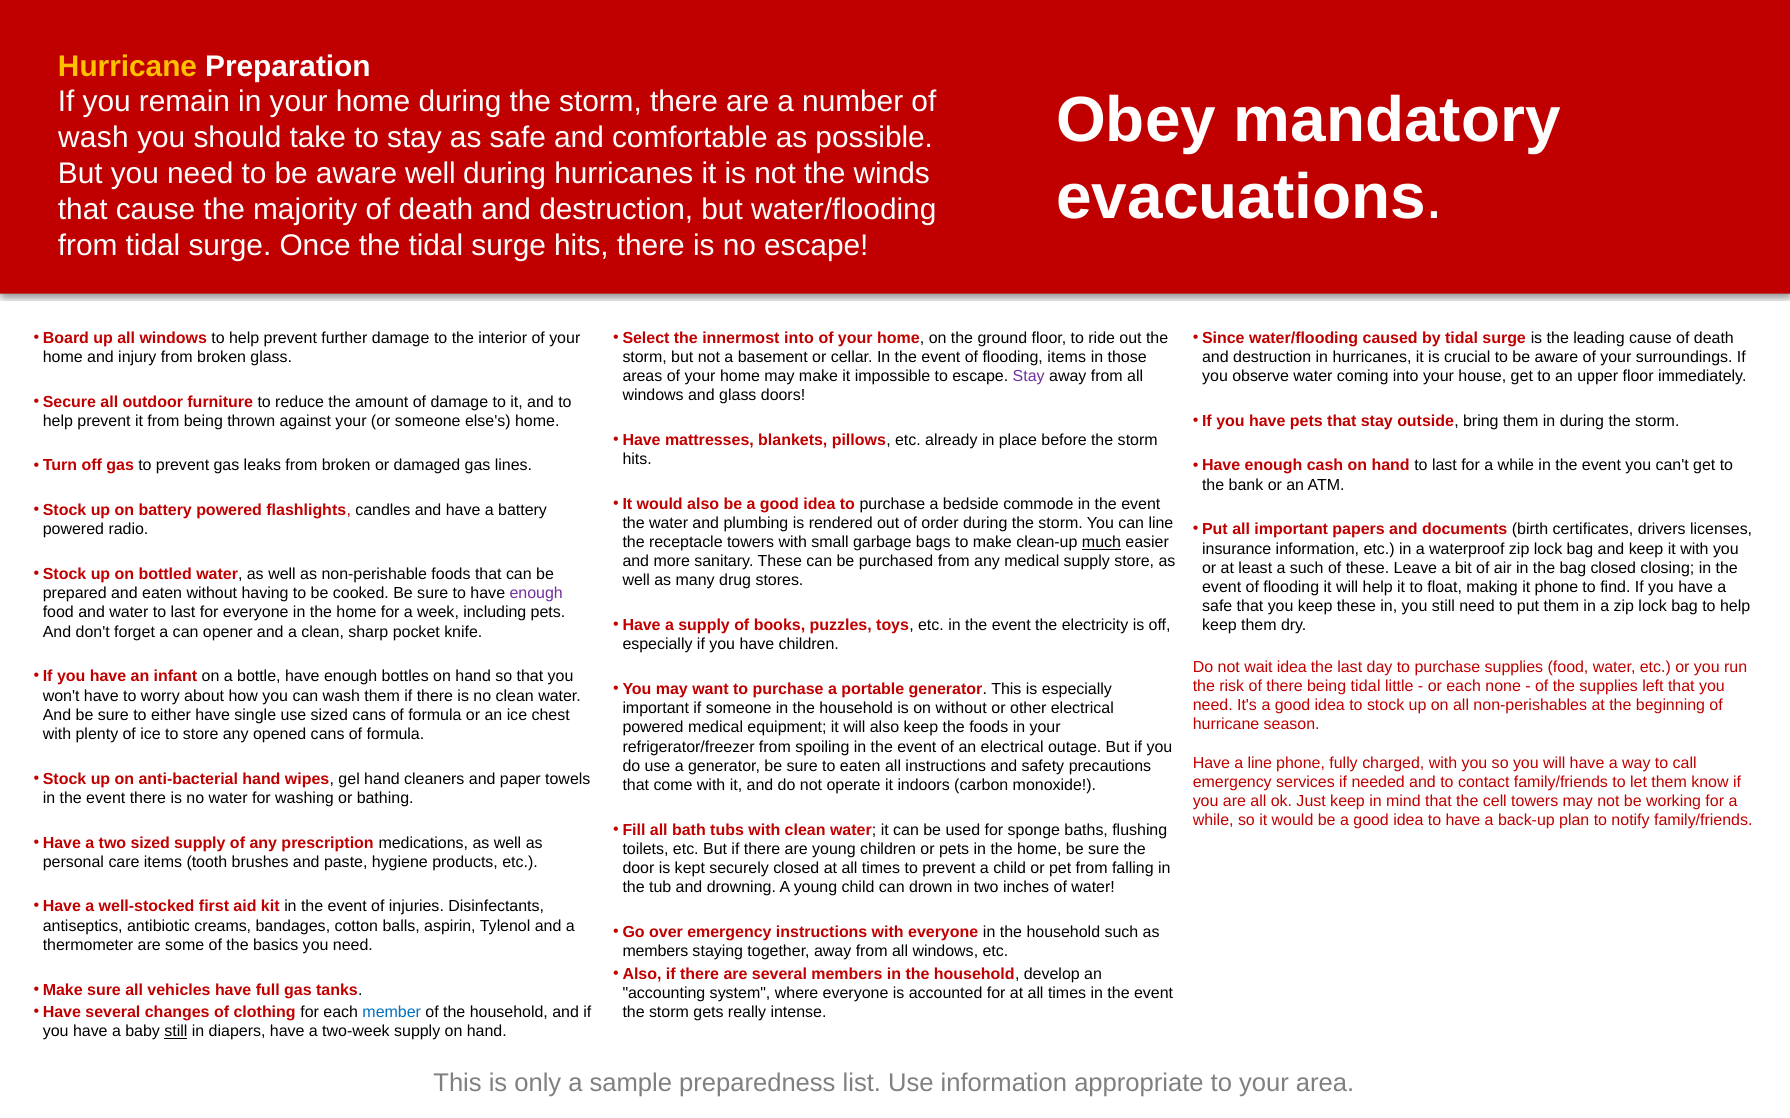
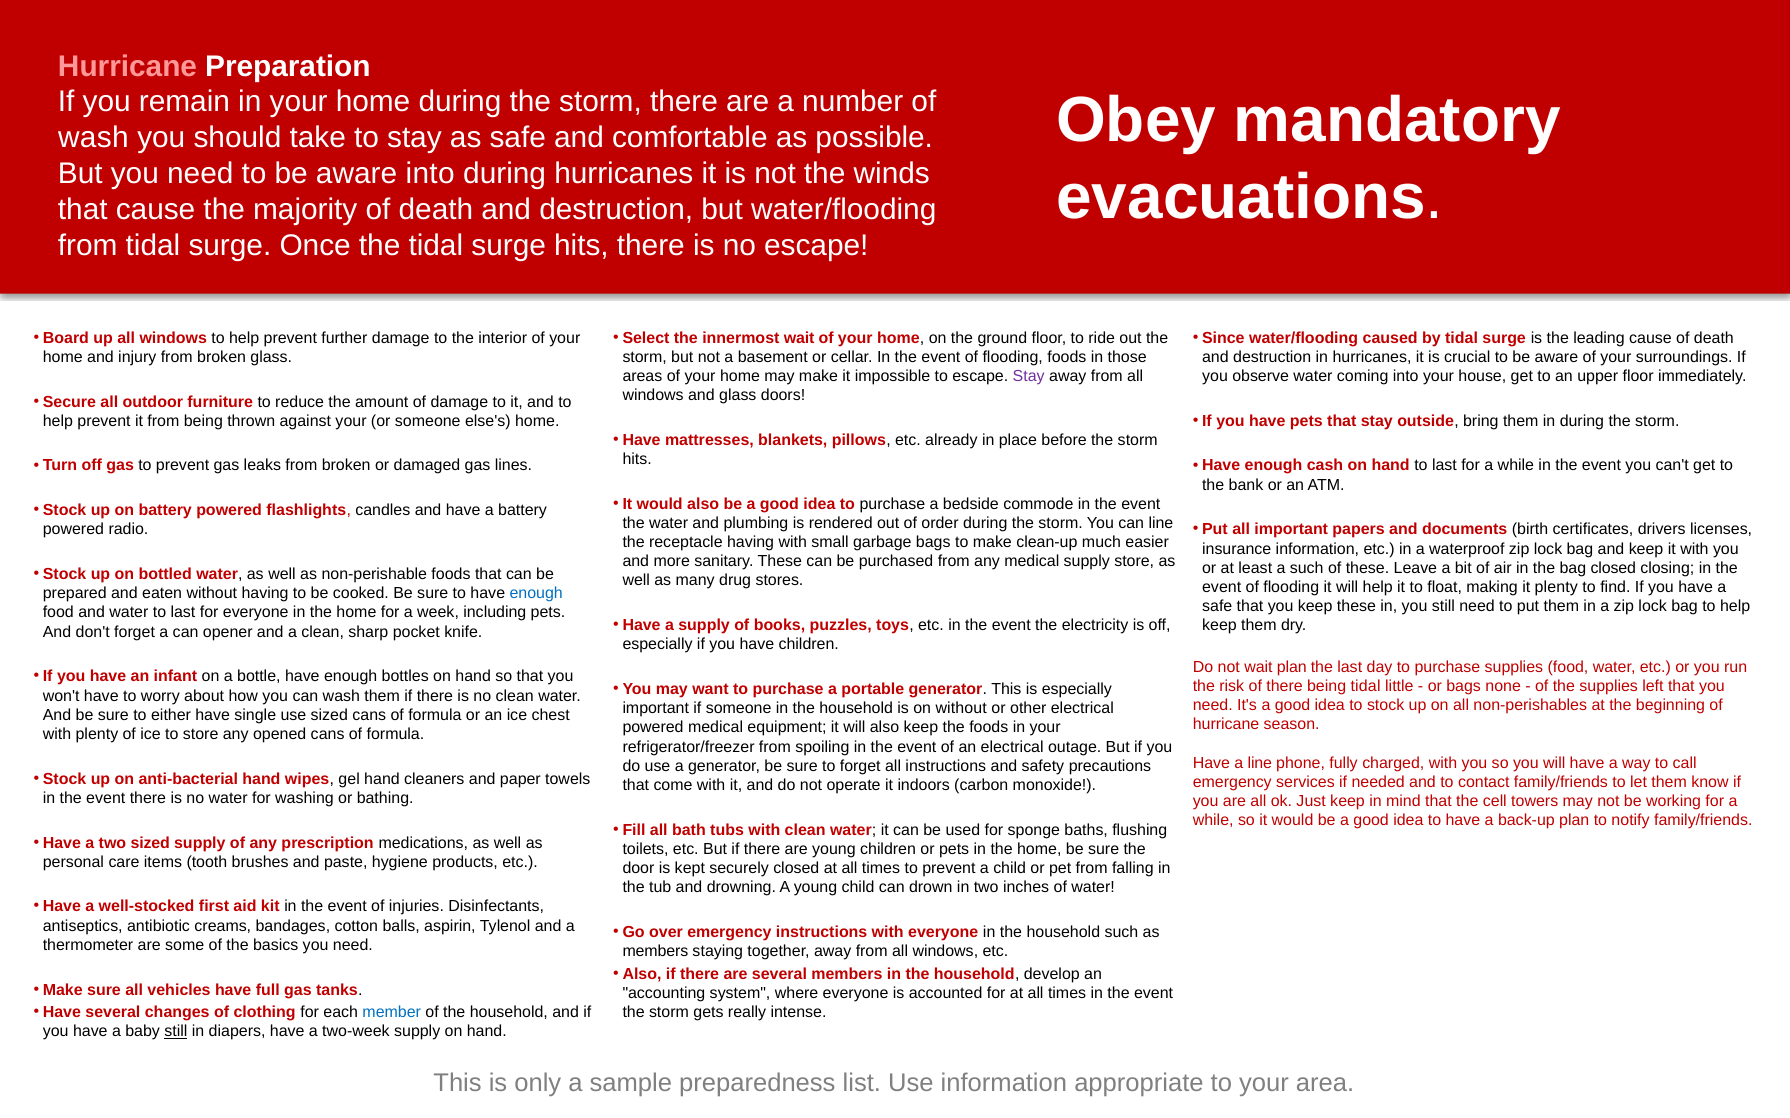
Hurricane at (128, 66) colour: yellow -> pink
aware well: well -> into
innermost into: into -> wait
flooding items: items -> foods
receptacle towers: towers -> having
much underline: present -> none
it phone: phone -> plenty
enough at (536, 594) colour: purple -> blue
wait idea: idea -> plan
or each: each -> bags
to eaten: eaten -> forget
